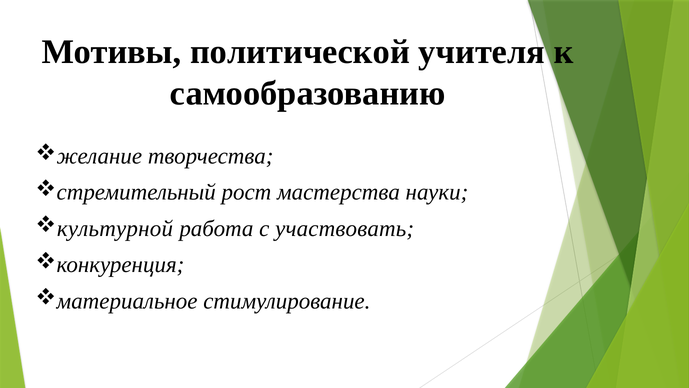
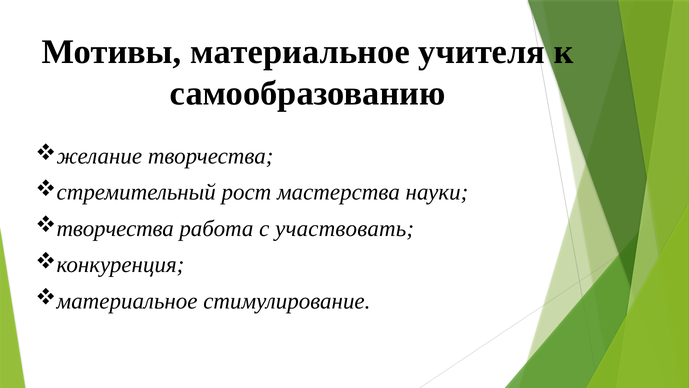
Мотивы политической: политической -> материальное
культурной at (115, 228): культурной -> творчества
